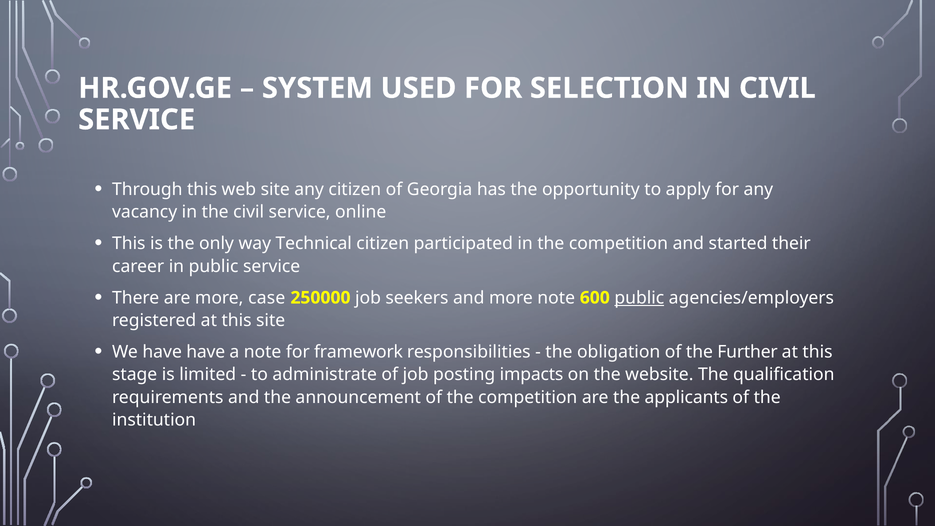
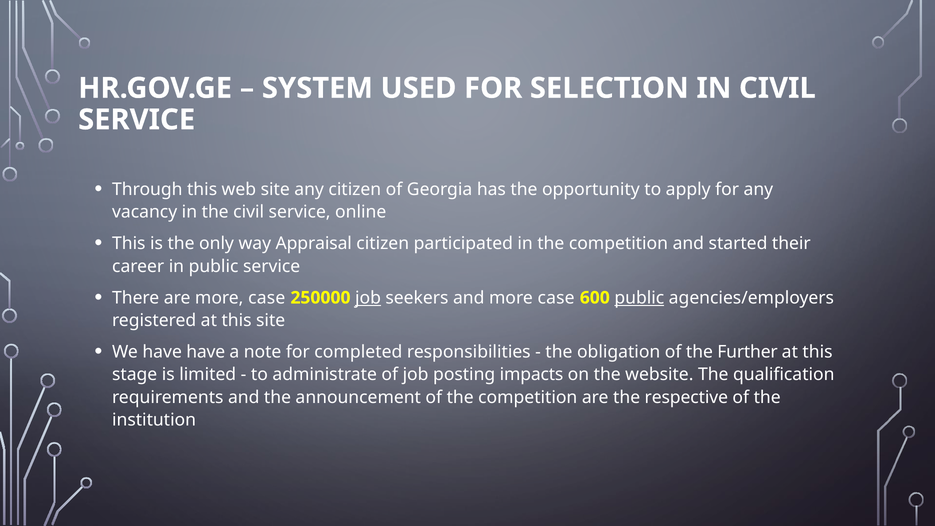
Technical: Technical -> Appraisal
job at (368, 298) underline: none -> present
and more note: note -> case
framework: framework -> completed
applicants: applicants -> respective
